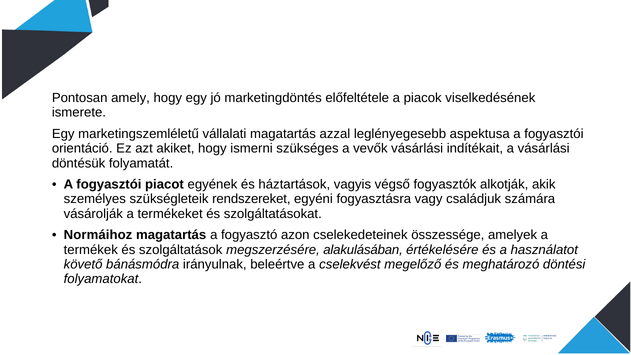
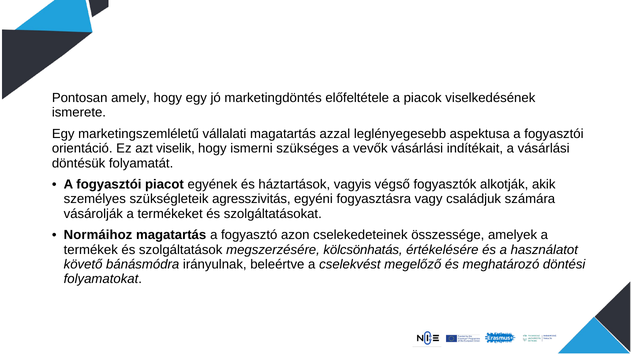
akiket: akiket -> viselik
rendszereket: rendszereket -> agresszivitás
alakulásában: alakulásában -> kölcsönhatás
